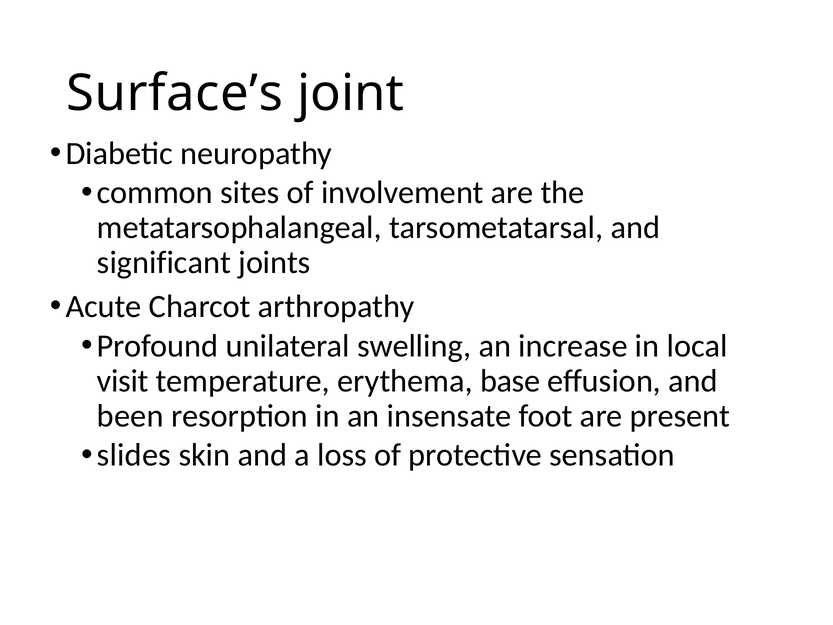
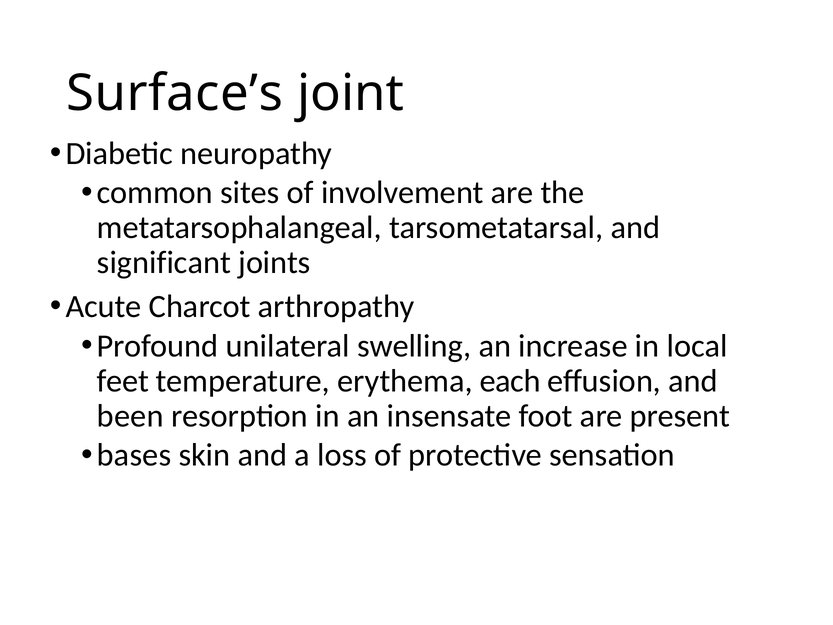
visit: visit -> feet
base: base -> each
slides: slides -> bases
